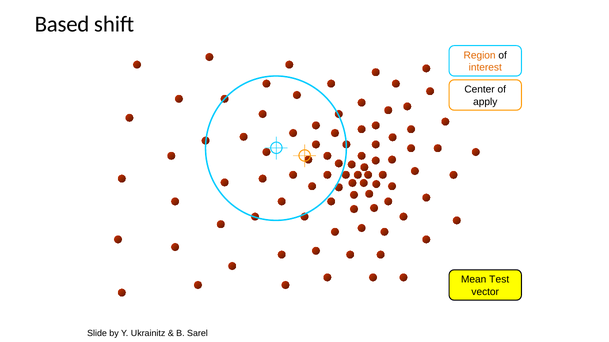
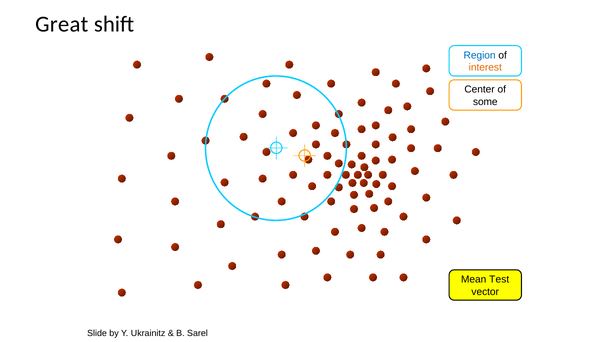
Based: Based -> Great
Region colour: orange -> blue
apply: apply -> some
